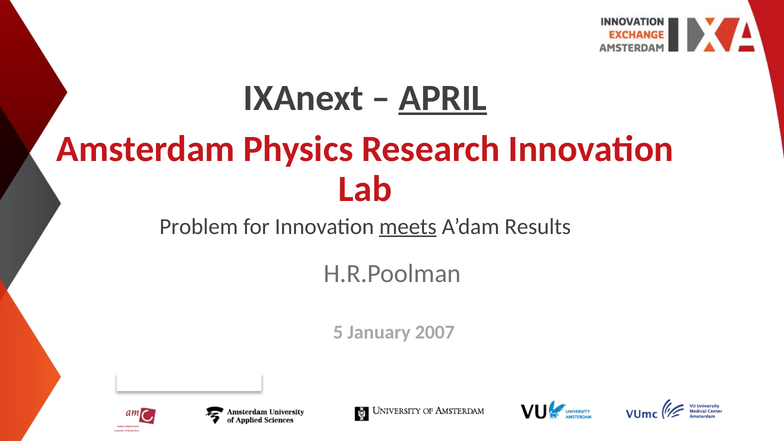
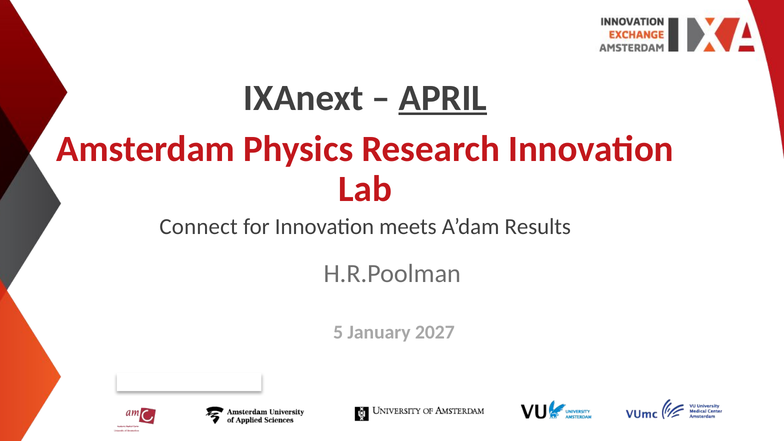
Problem: Problem -> Connect
meets underline: present -> none
2007: 2007 -> 2027
